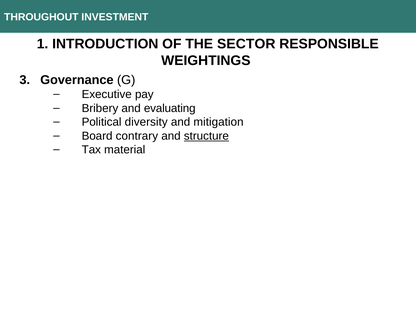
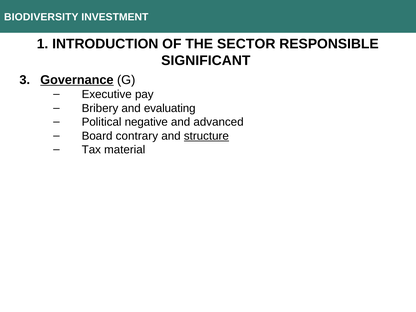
THROUGHOUT: THROUGHOUT -> BIODIVERSITY
WEIGHTINGS: WEIGHTINGS -> SIGNIFICANT
Governance underline: none -> present
diversity: diversity -> negative
mitigation: mitigation -> advanced
